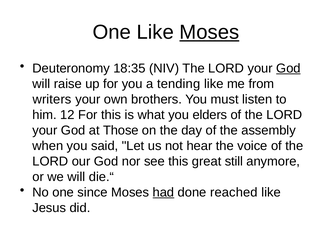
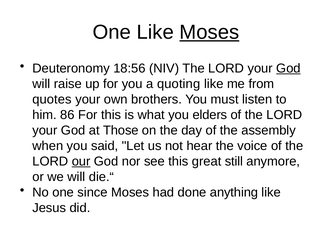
18:35: 18:35 -> 18:56
tending: tending -> quoting
writers: writers -> quotes
12: 12 -> 86
our underline: none -> present
had underline: present -> none
reached: reached -> anything
